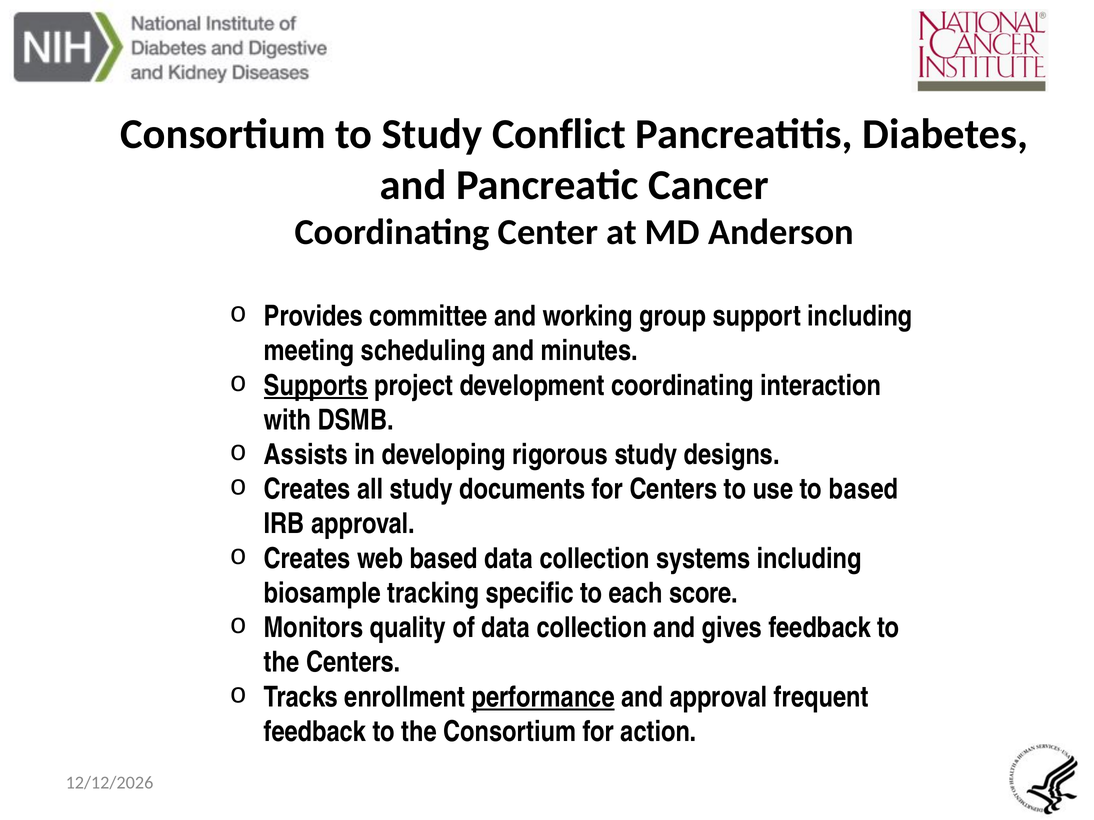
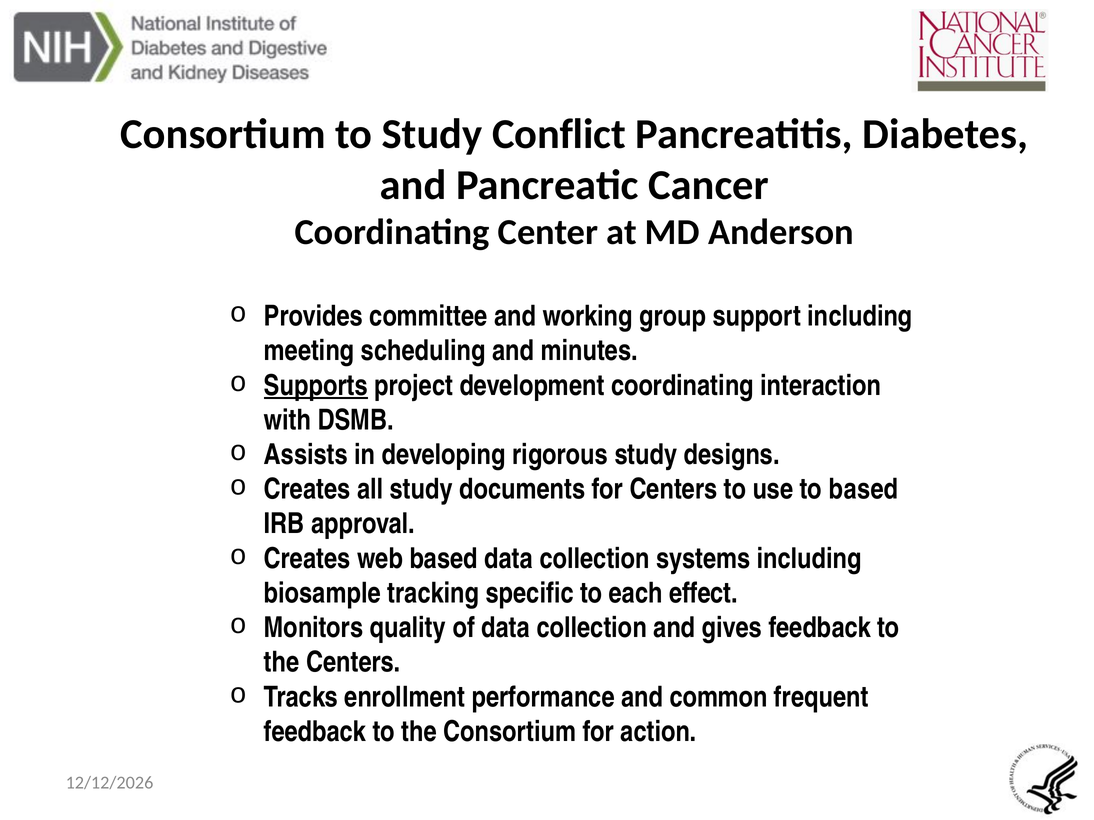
score: score -> effect
performance underline: present -> none
and approval: approval -> common
